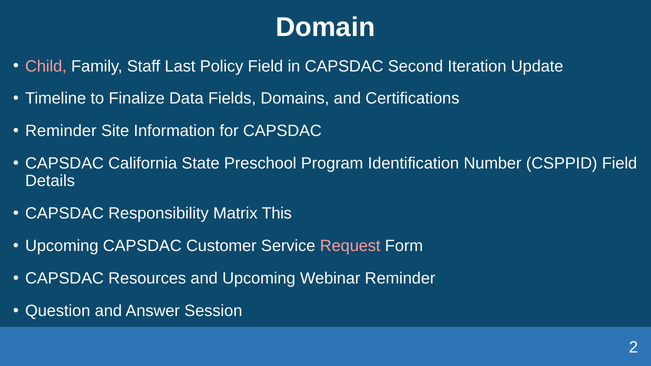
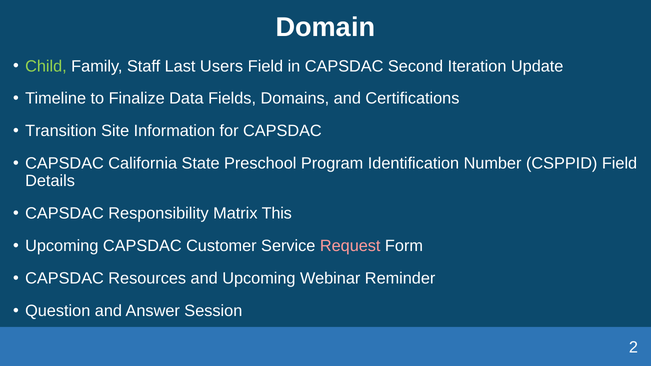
Child colour: pink -> light green
Policy: Policy -> Users
Reminder at (61, 131): Reminder -> Transition
